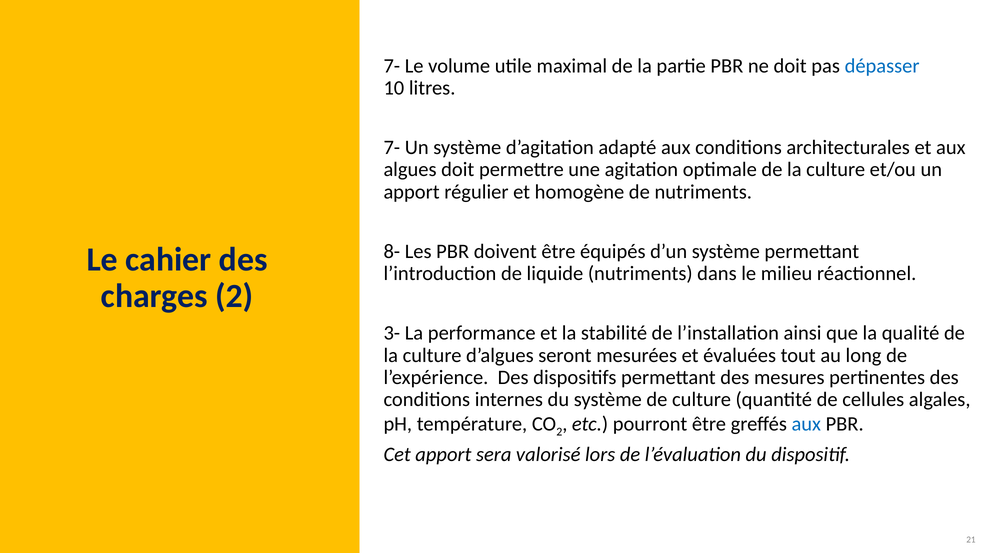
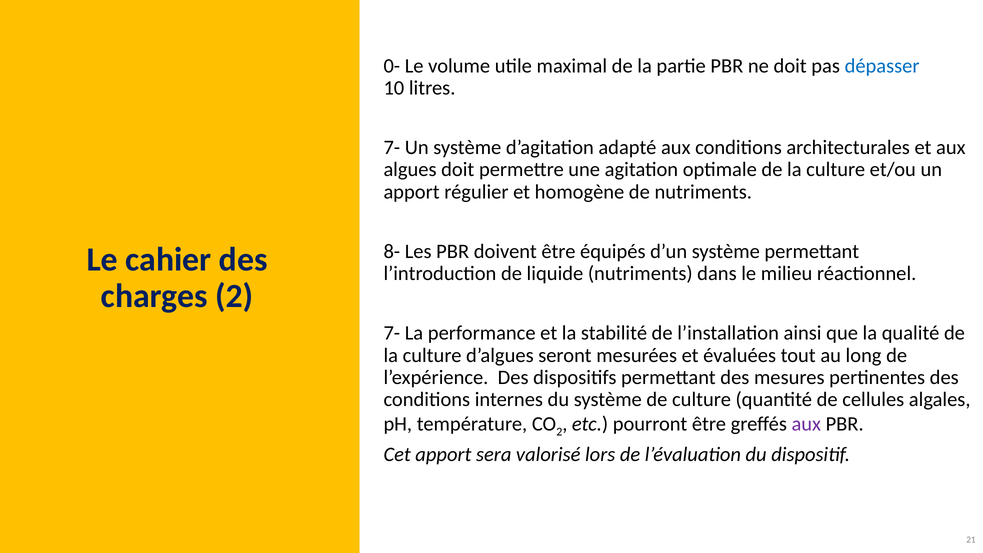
7- at (392, 66): 7- -> 0-
3- at (392, 333): 3- -> 7-
aux at (806, 424) colour: blue -> purple
